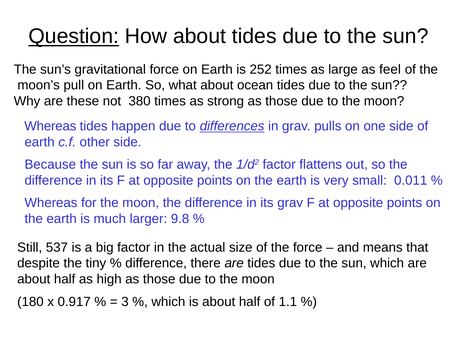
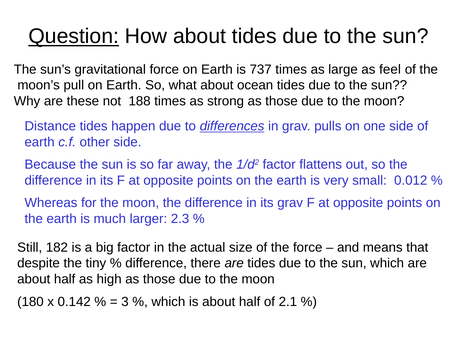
252: 252 -> 737
380: 380 -> 188
Whereas at (50, 126): Whereas -> Distance
0.011: 0.011 -> 0.012
9.8: 9.8 -> 2.3
537: 537 -> 182
0.917: 0.917 -> 0.142
1.1: 1.1 -> 2.1
